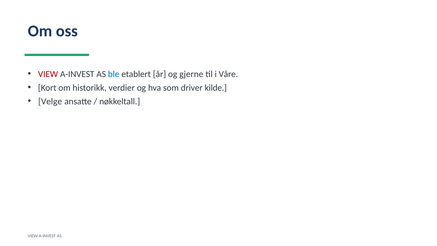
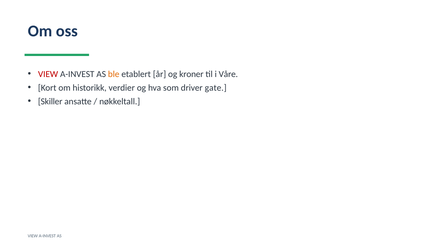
ble colour: blue -> orange
gjerne: gjerne -> kroner
kilde: kilde -> gate
Velge: Velge -> Skiller
